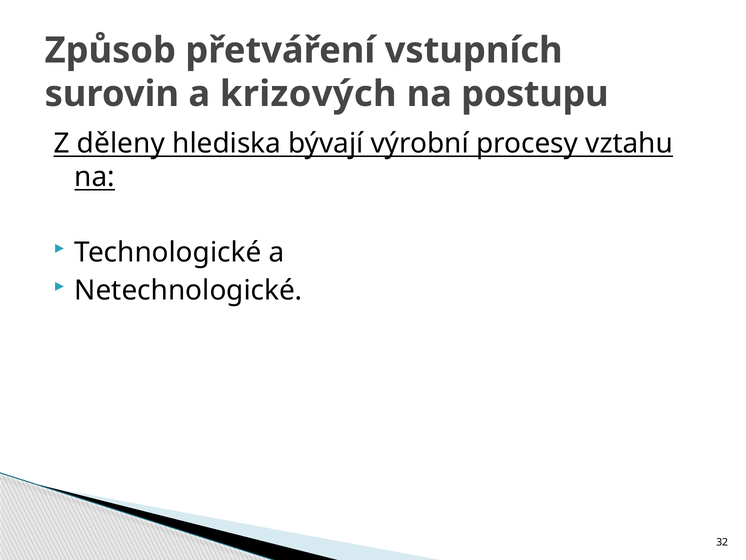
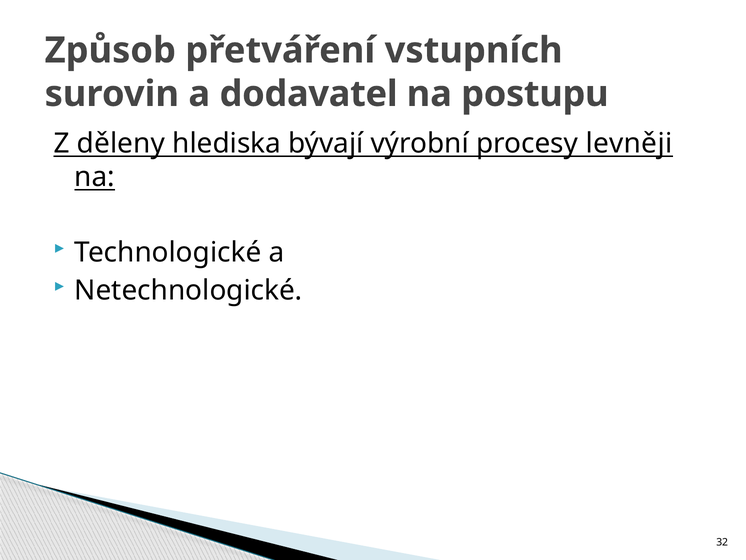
krizových: krizových -> dodavatel
vztahu: vztahu -> levněji
